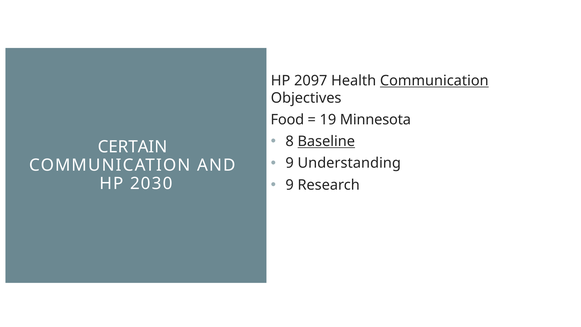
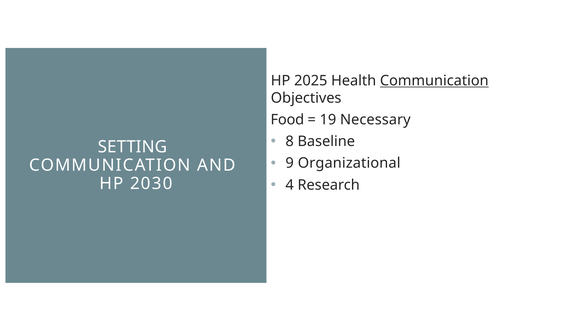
2097: 2097 -> 2025
Minnesota: Minnesota -> Necessary
Baseline underline: present -> none
CERTAIN: CERTAIN -> SETTING
Understanding: Understanding -> Organizational
9 at (290, 185): 9 -> 4
